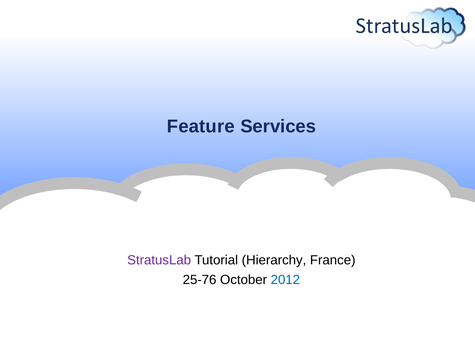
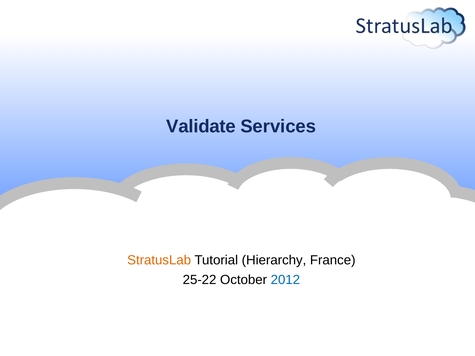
Feature: Feature -> Validate
StratusLab colour: purple -> orange
25-76: 25-76 -> 25-22
